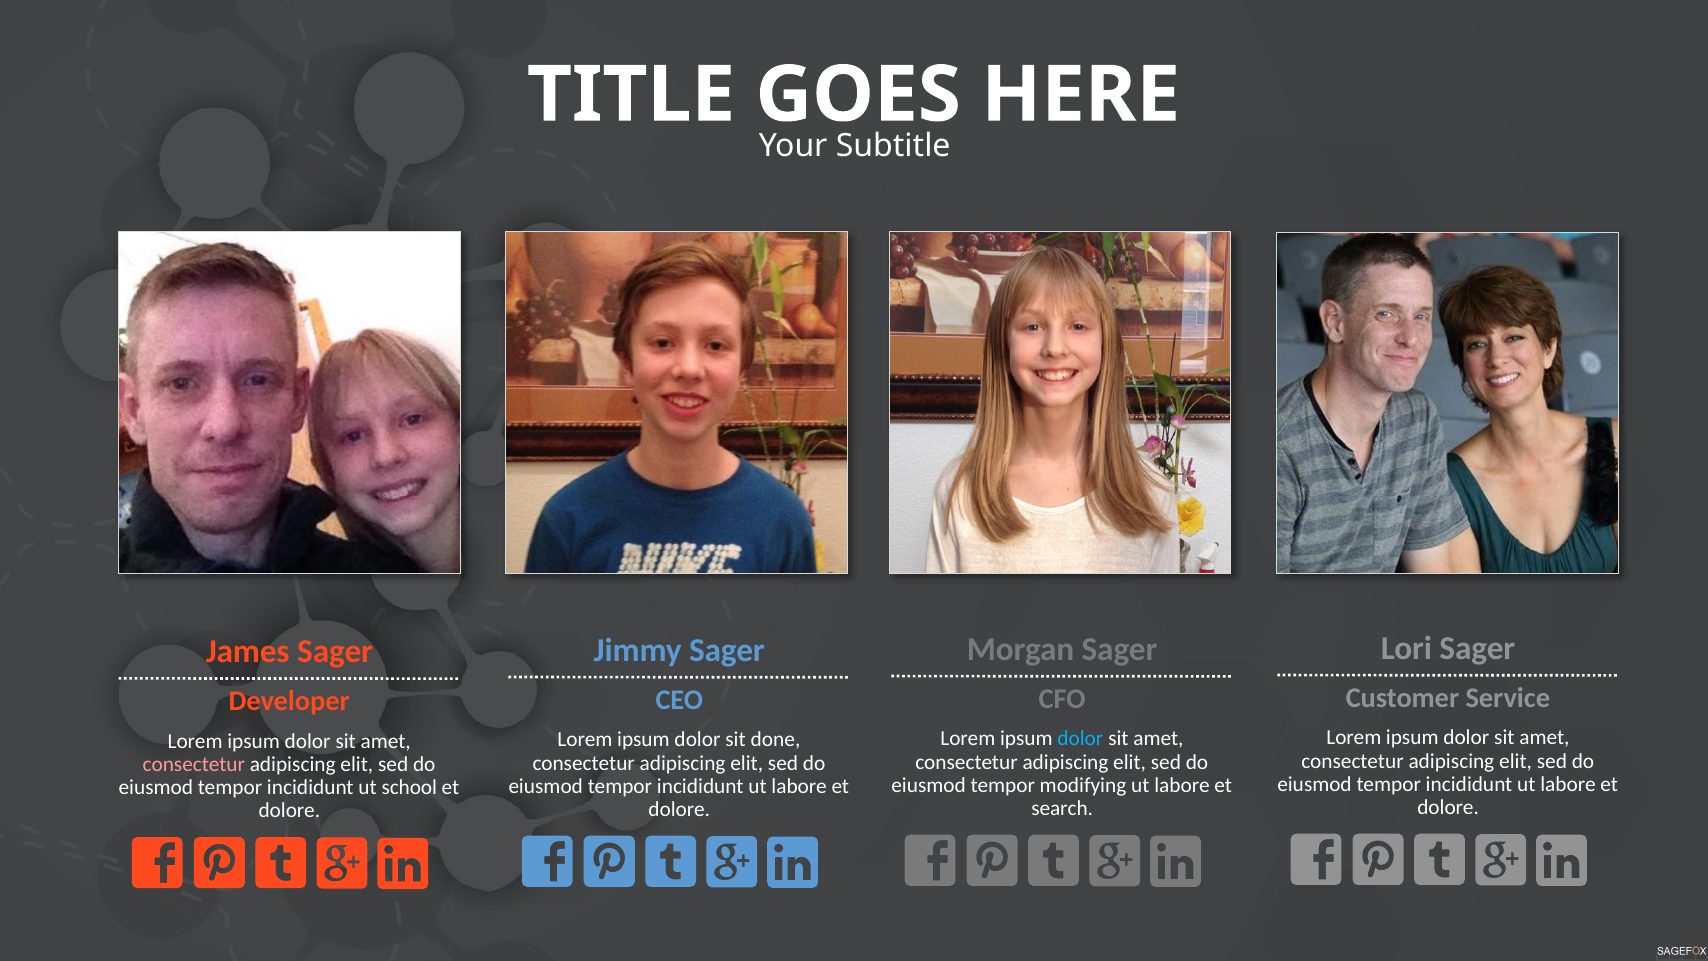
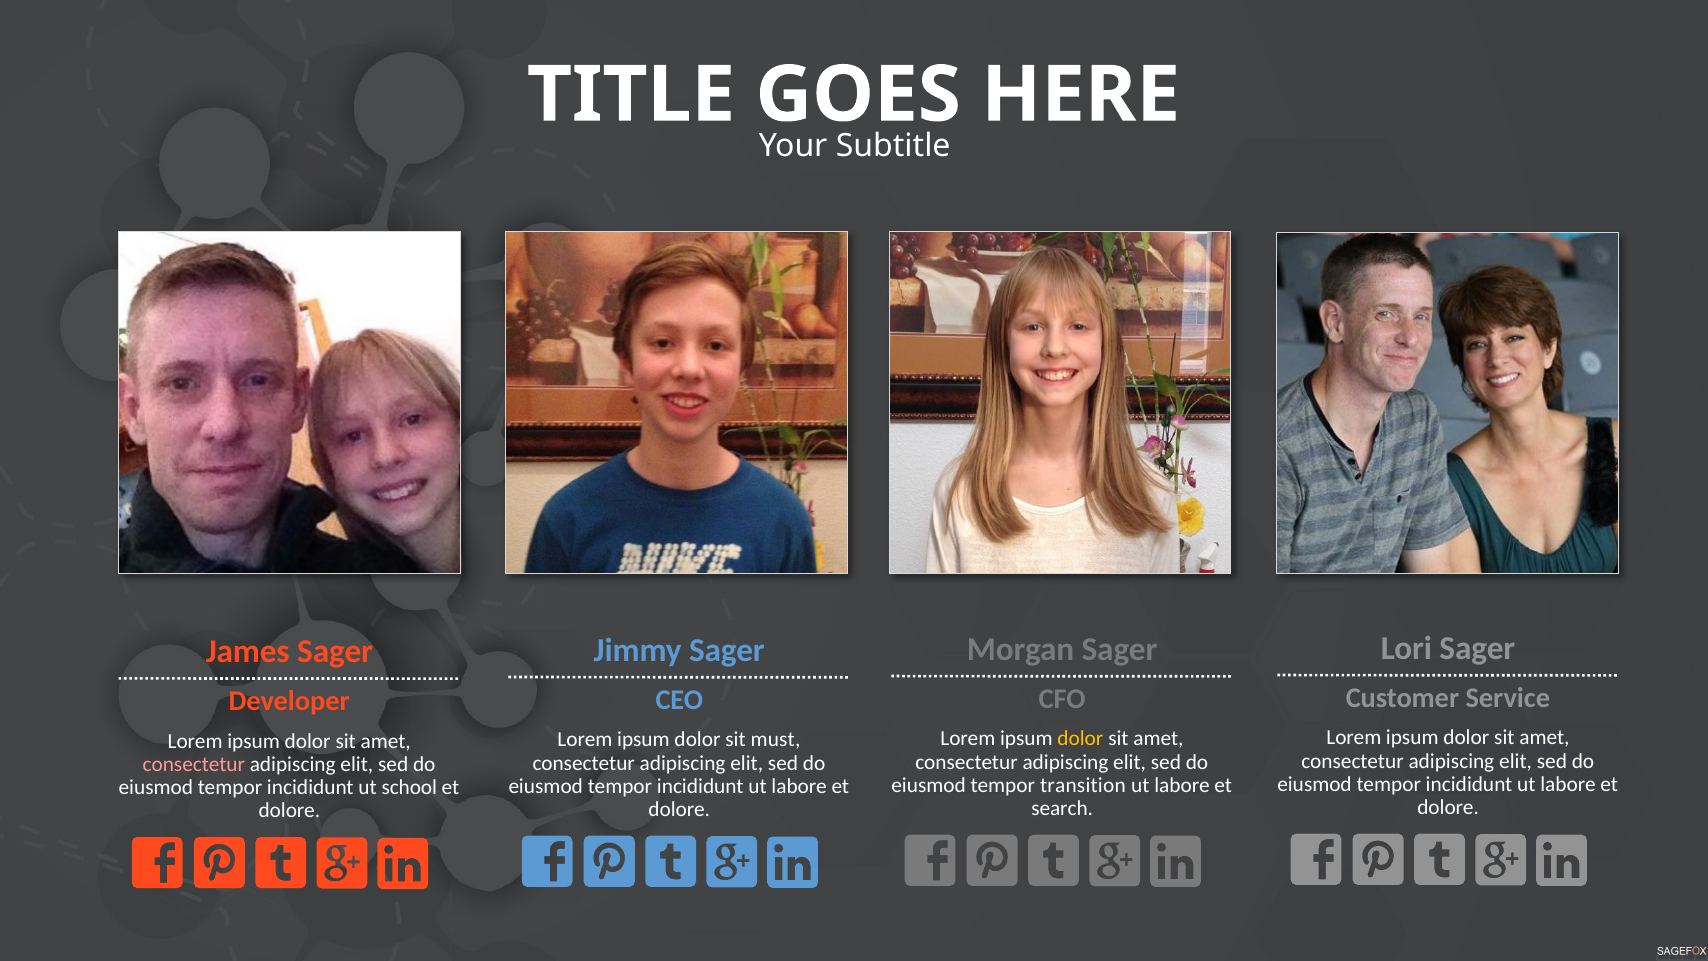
dolor at (1080, 739) colour: light blue -> yellow
done: done -> must
modifying: modifying -> transition
